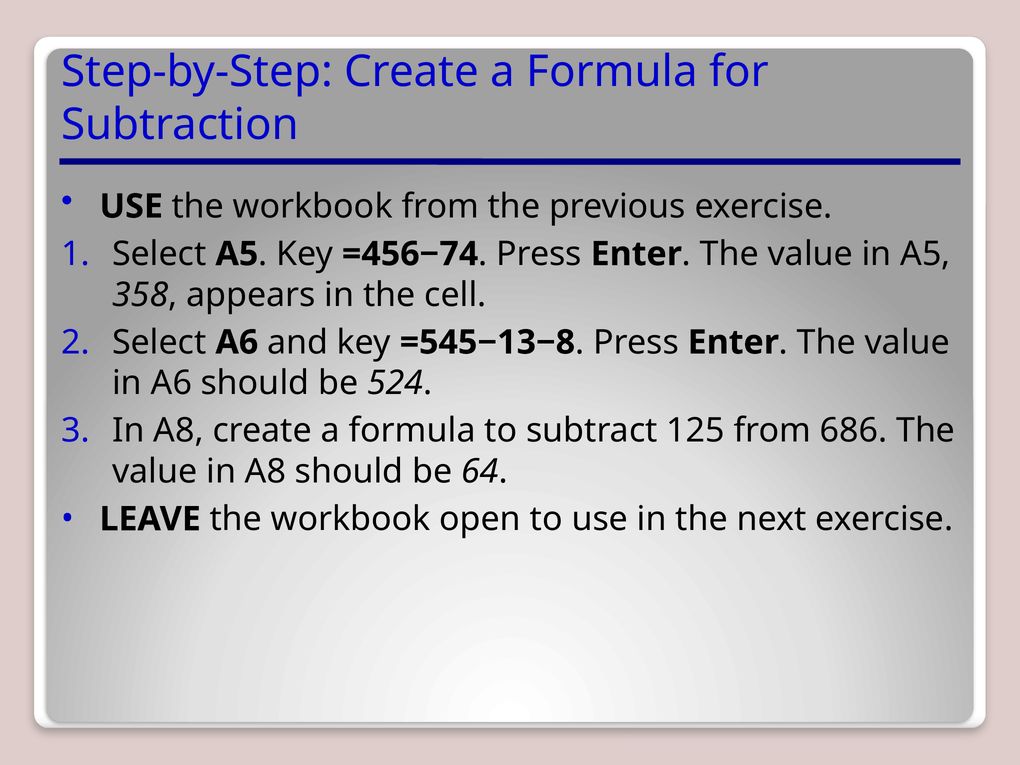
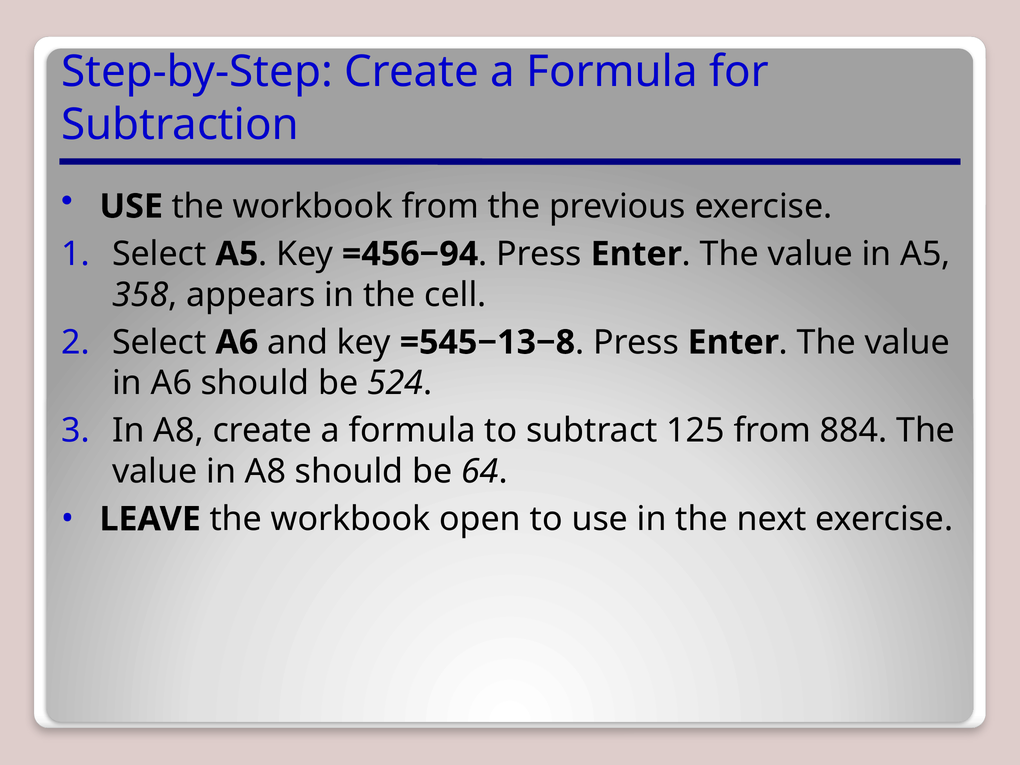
=456−74: =456−74 -> =456−94
686: 686 -> 884
